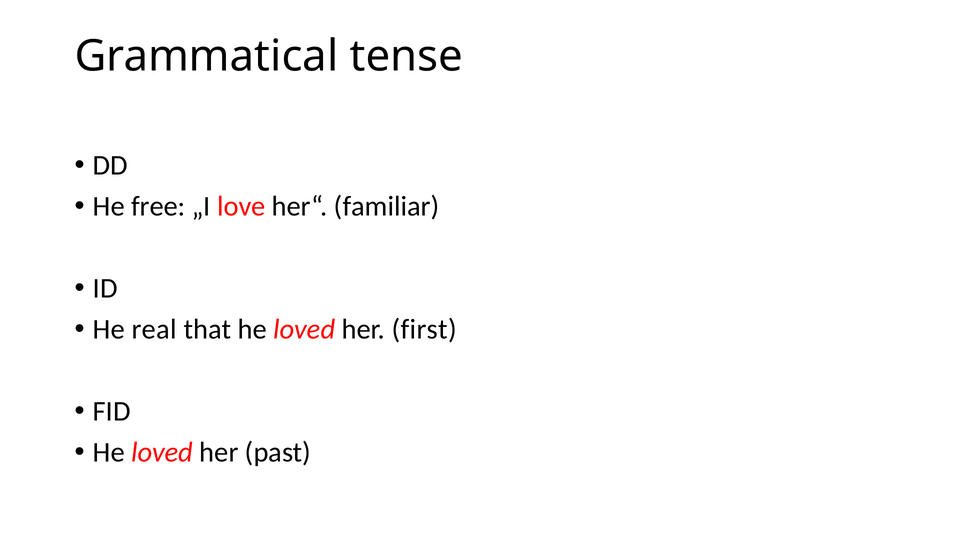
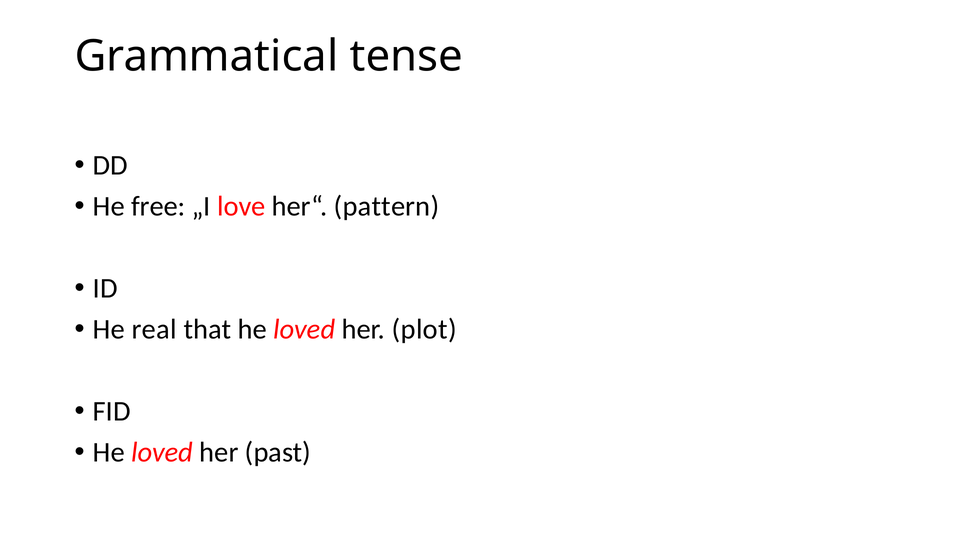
familiar: familiar -> pattern
first: first -> plot
